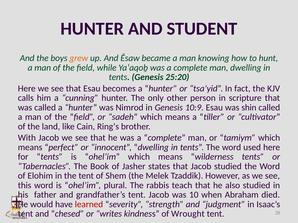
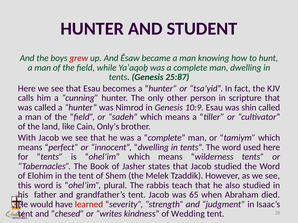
grew colour: orange -> red
25:20: 25:20 -> 25:87
Ring’s: Ring’s -> Only’s
10: 10 -> 65
Wrought: Wrought -> Wedding
